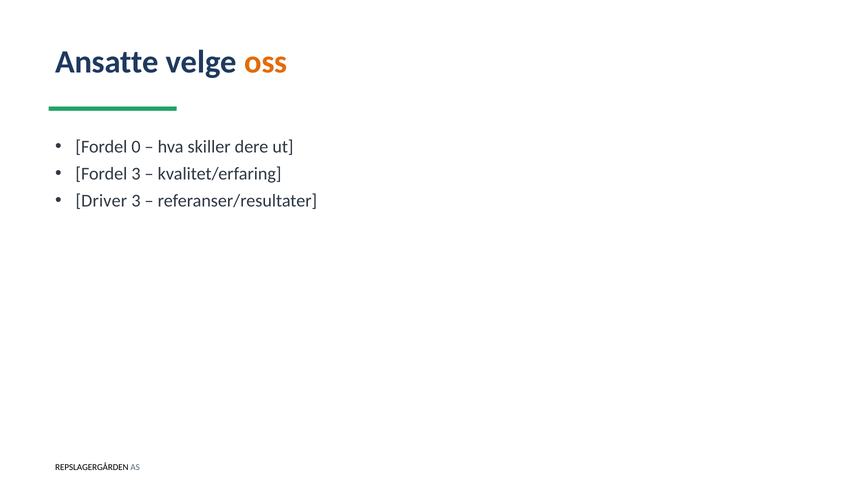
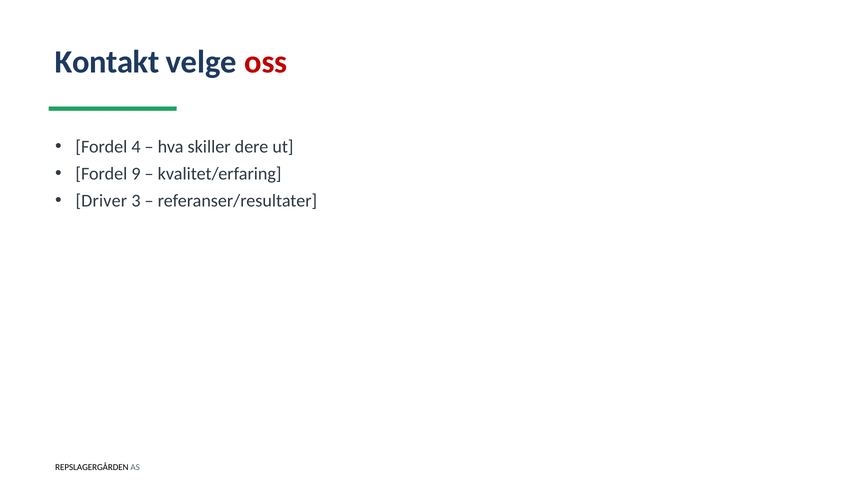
Ansatte: Ansatte -> Kontakt
oss colour: orange -> red
0: 0 -> 4
Fordel 3: 3 -> 9
